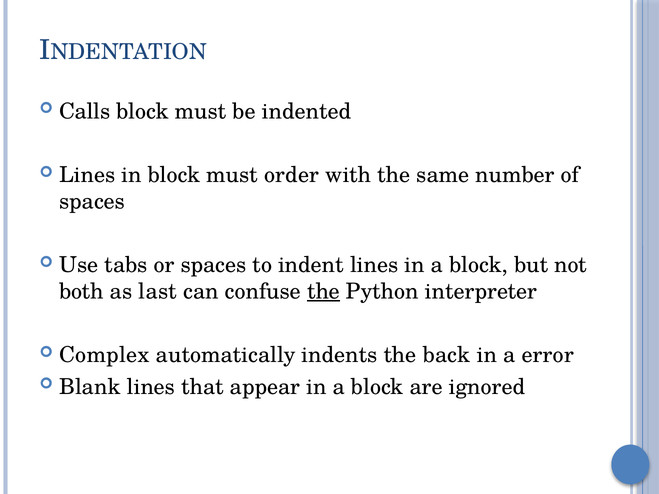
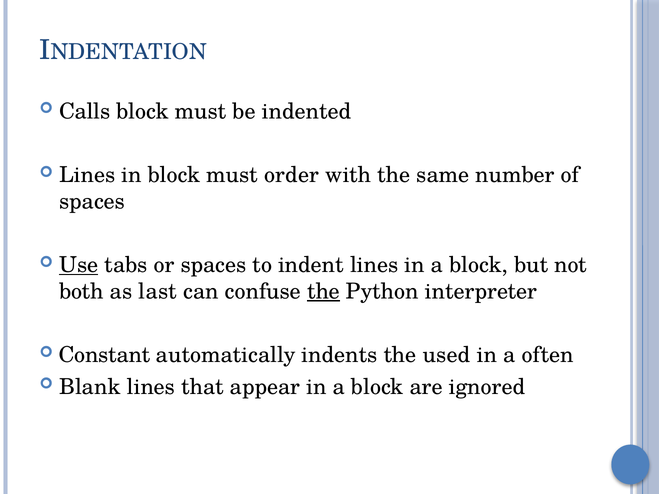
Use underline: none -> present
Complex: Complex -> Constant
back: back -> used
error: error -> often
